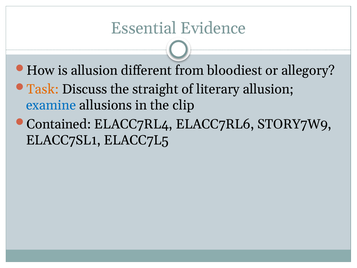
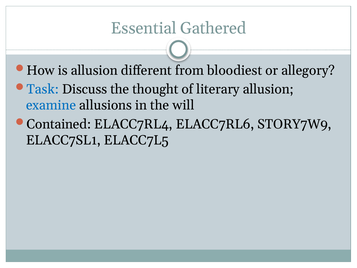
Evidence: Evidence -> Gathered
Task colour: orange -> blue
straight: straight -> thought
clip: clip -> will
